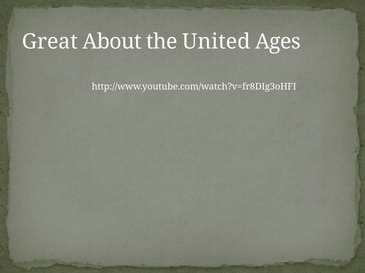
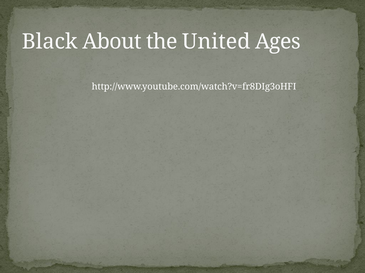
Great: Great -> Black
